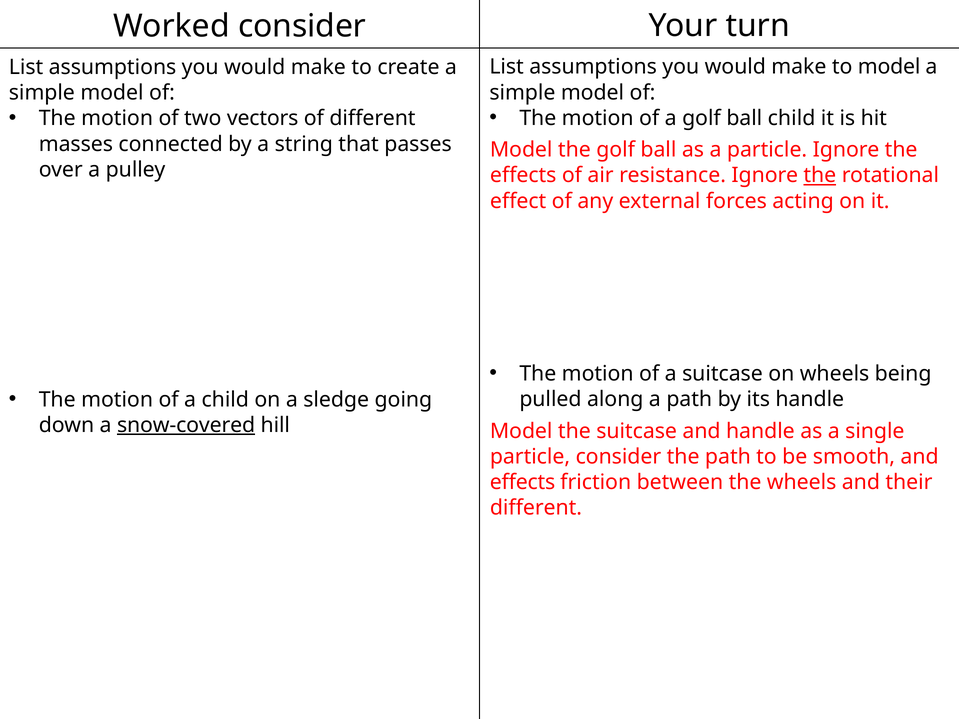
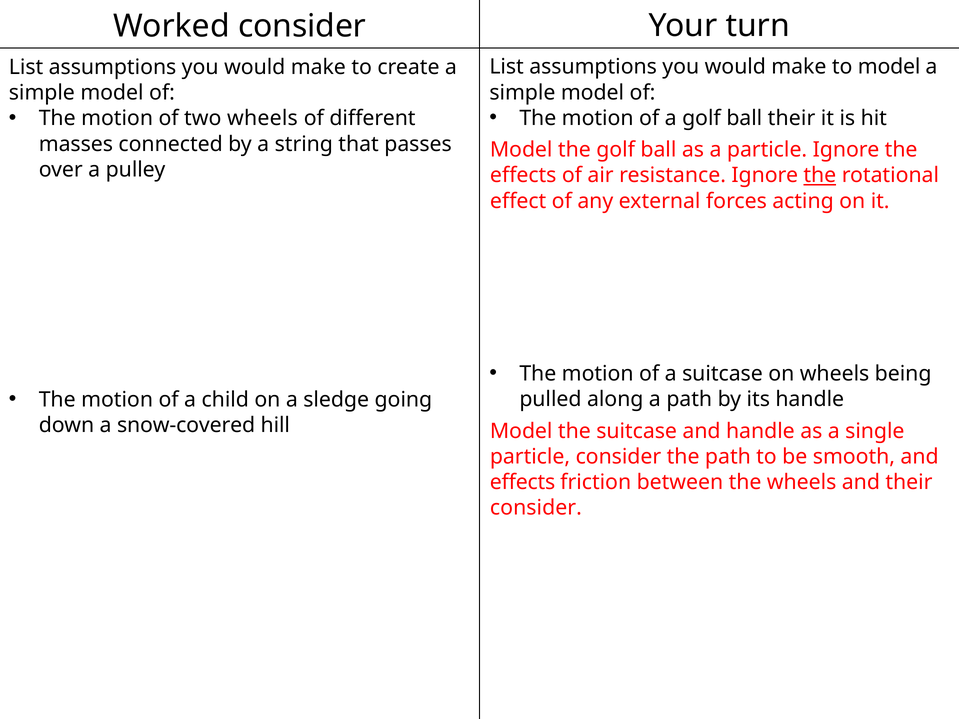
ball child: child -> their
two vectors: vectors -> wheels
snow-covered underline: present -> none
different at (536, 508): different -> consider
